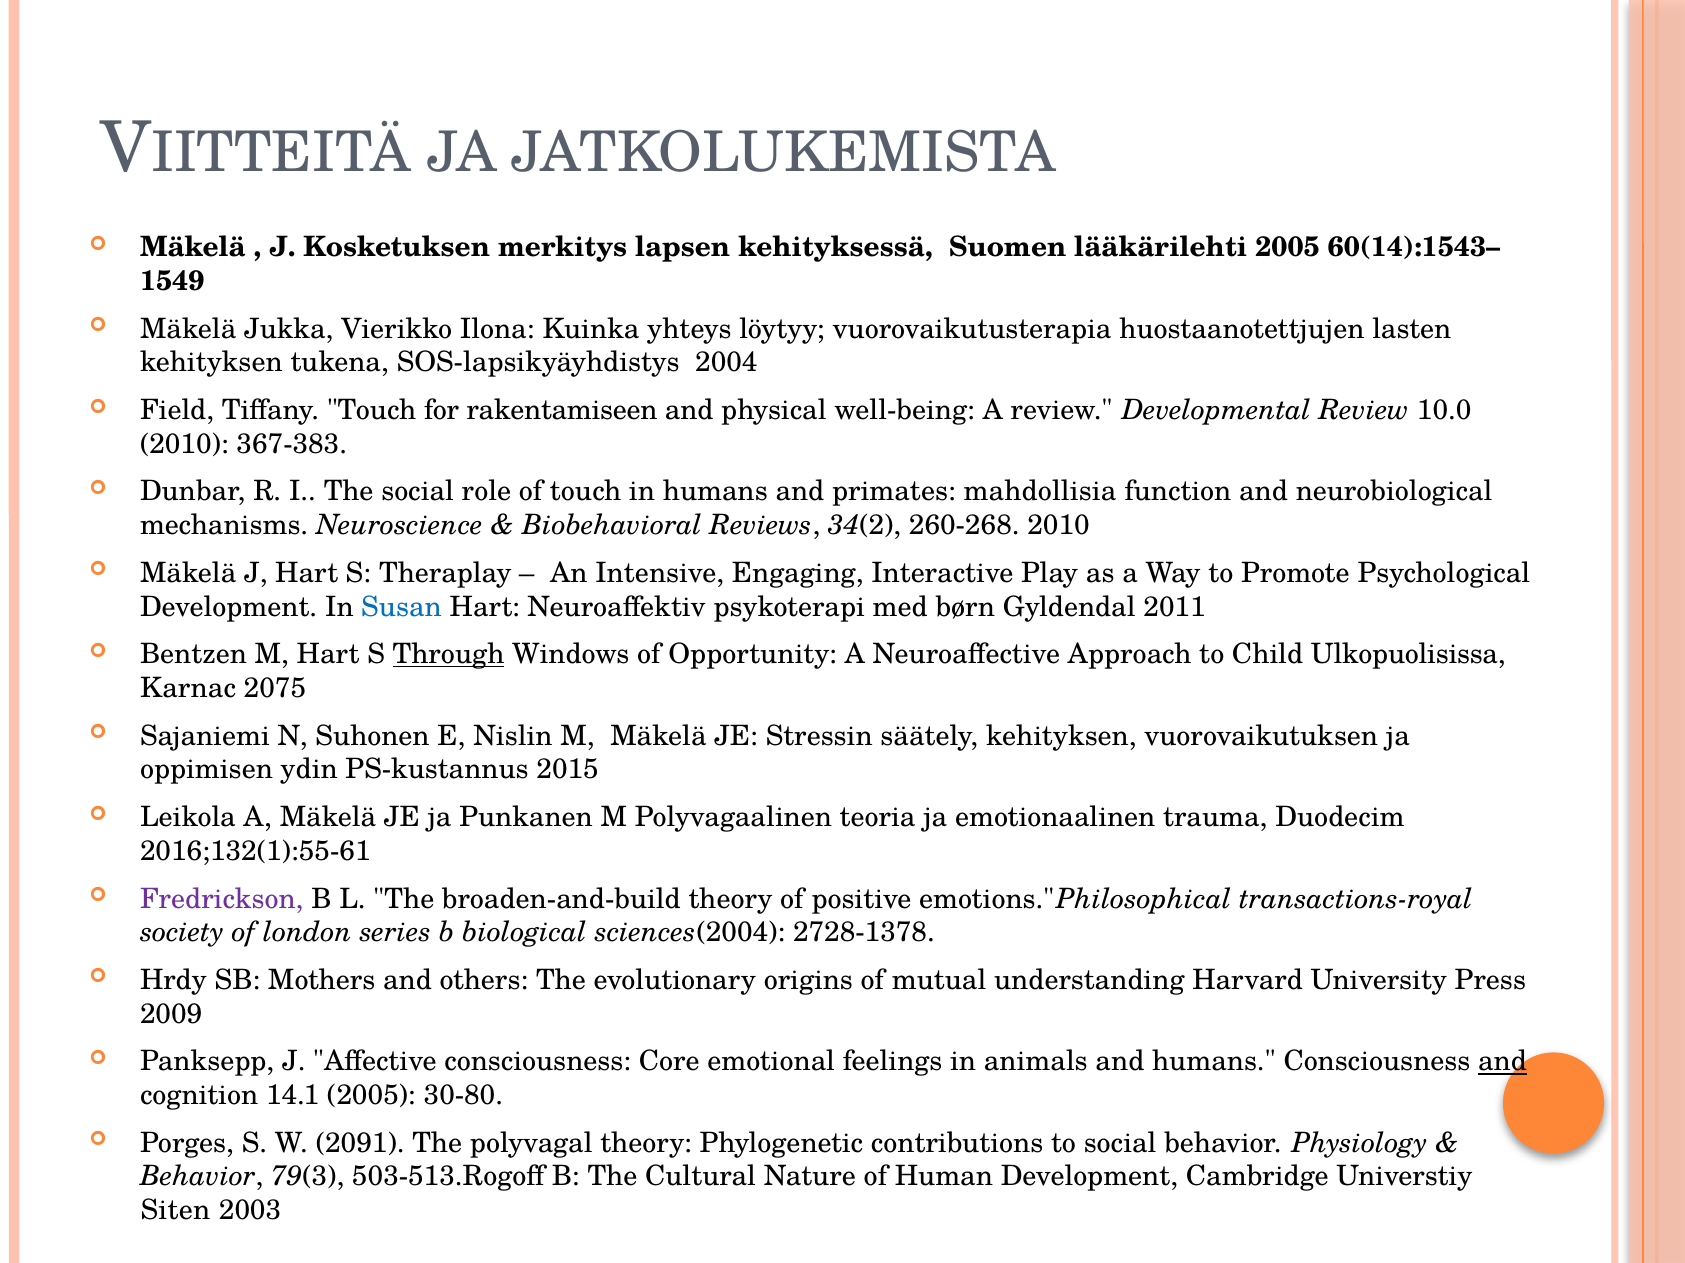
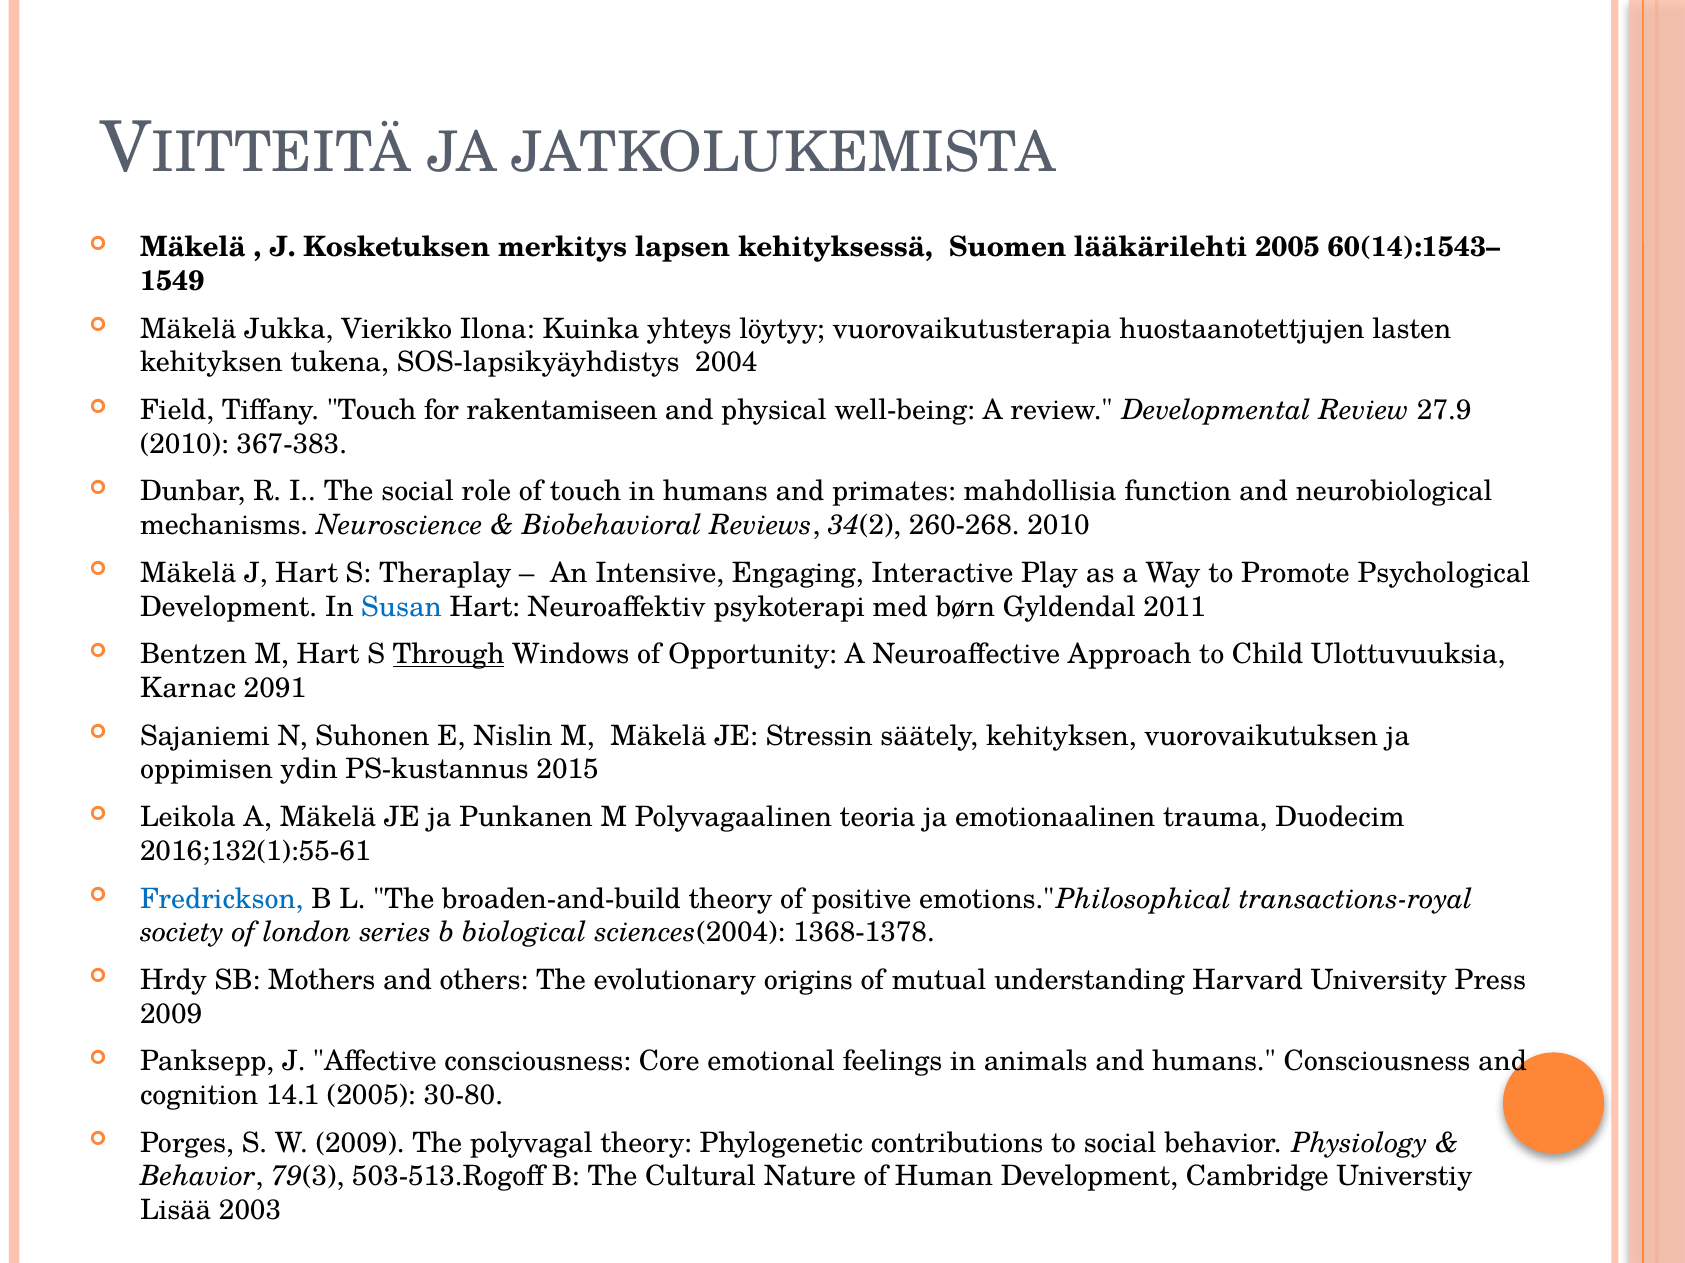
10.0: 10.0 -> 27.9
Ulkopuolisissa: Ulkopuolisissa -> Ulottuvuuksia
2075: 2075 -> 2091
Fredrickson colour: purple -> blue
2728-1378: 2728-1378 -> 1368-1378
and at (1503, 1062) underline: present -> none
W 2091: 2091 -> 2009
Siten: Siten -> Lisää
